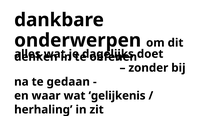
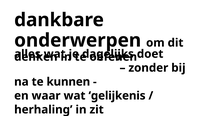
gedaan: gedaan -> kunnen
